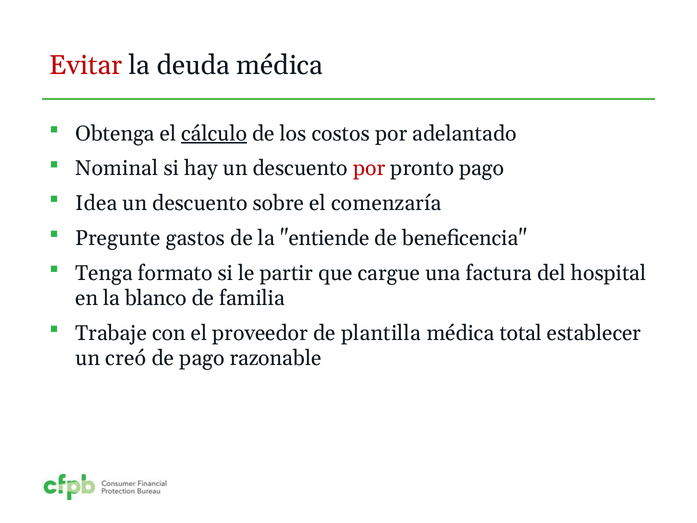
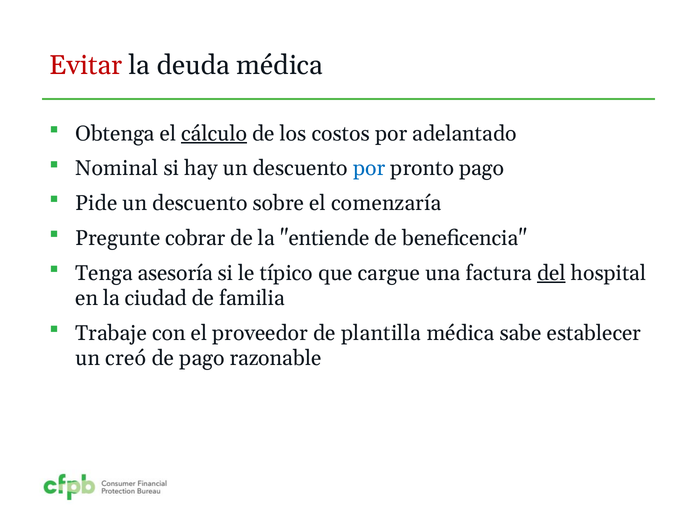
por at (369, 168) colour: red -> blue
Idea: Idea -> Pide
gastos: gastos -> cobrar
formato: formato -> asesoría
partir: partir -> típico
del underline: none -> present
blanco: blanco -> ciudad
total: total -> sabe
